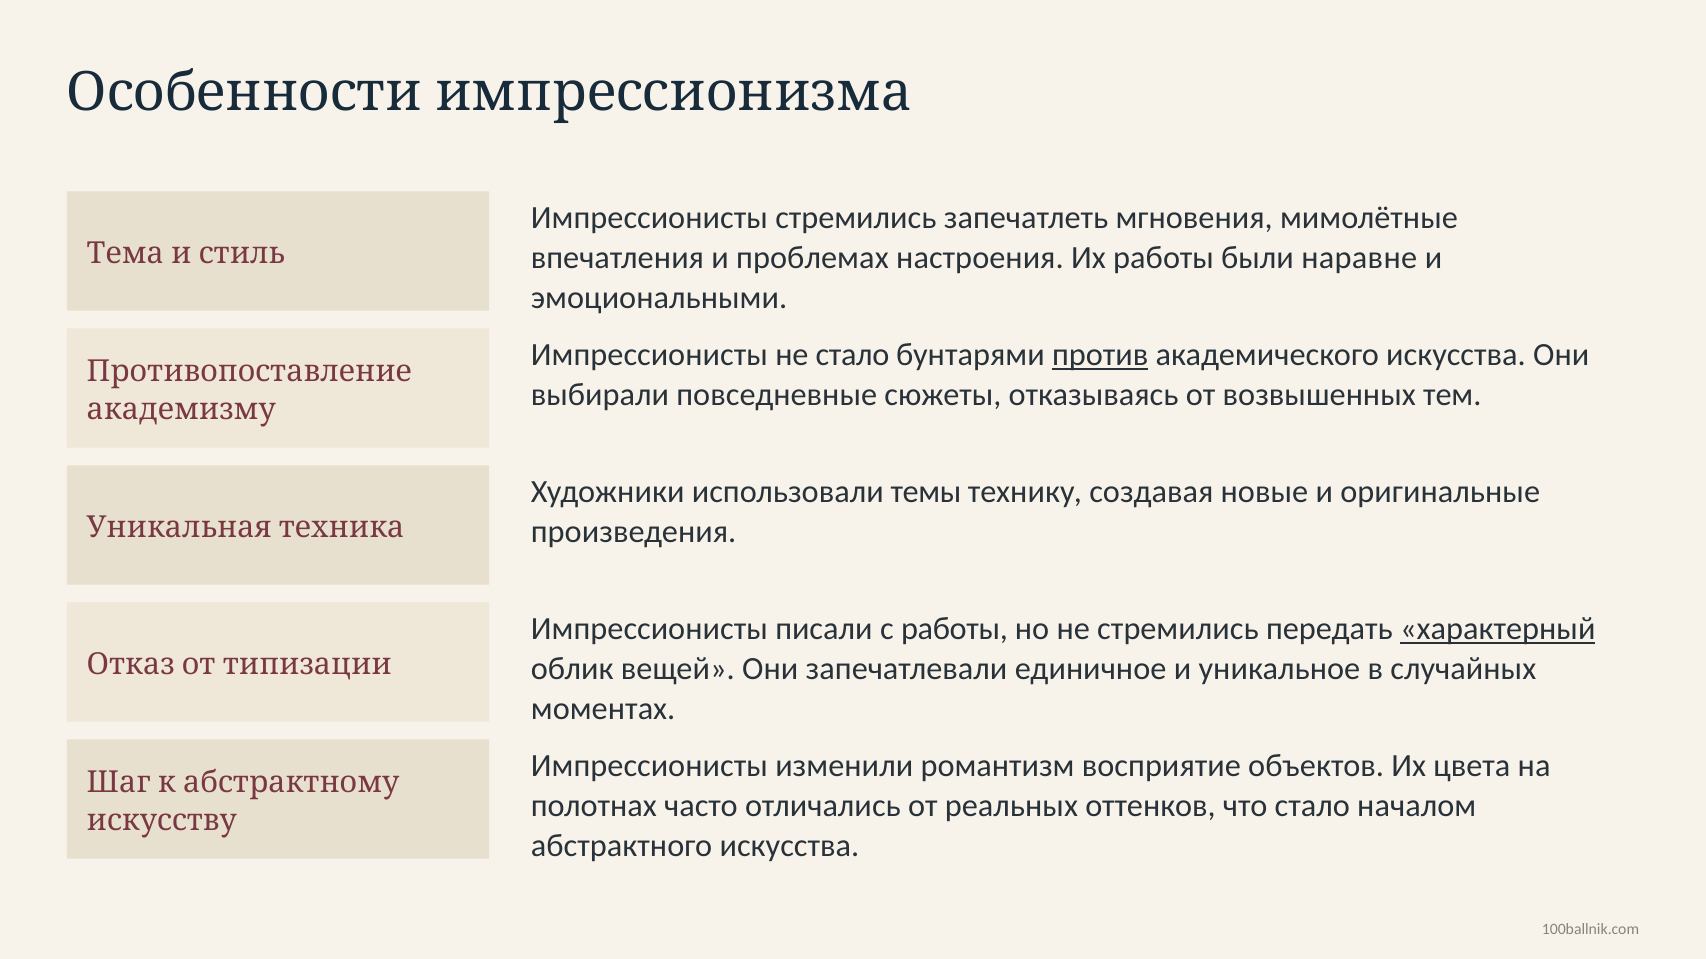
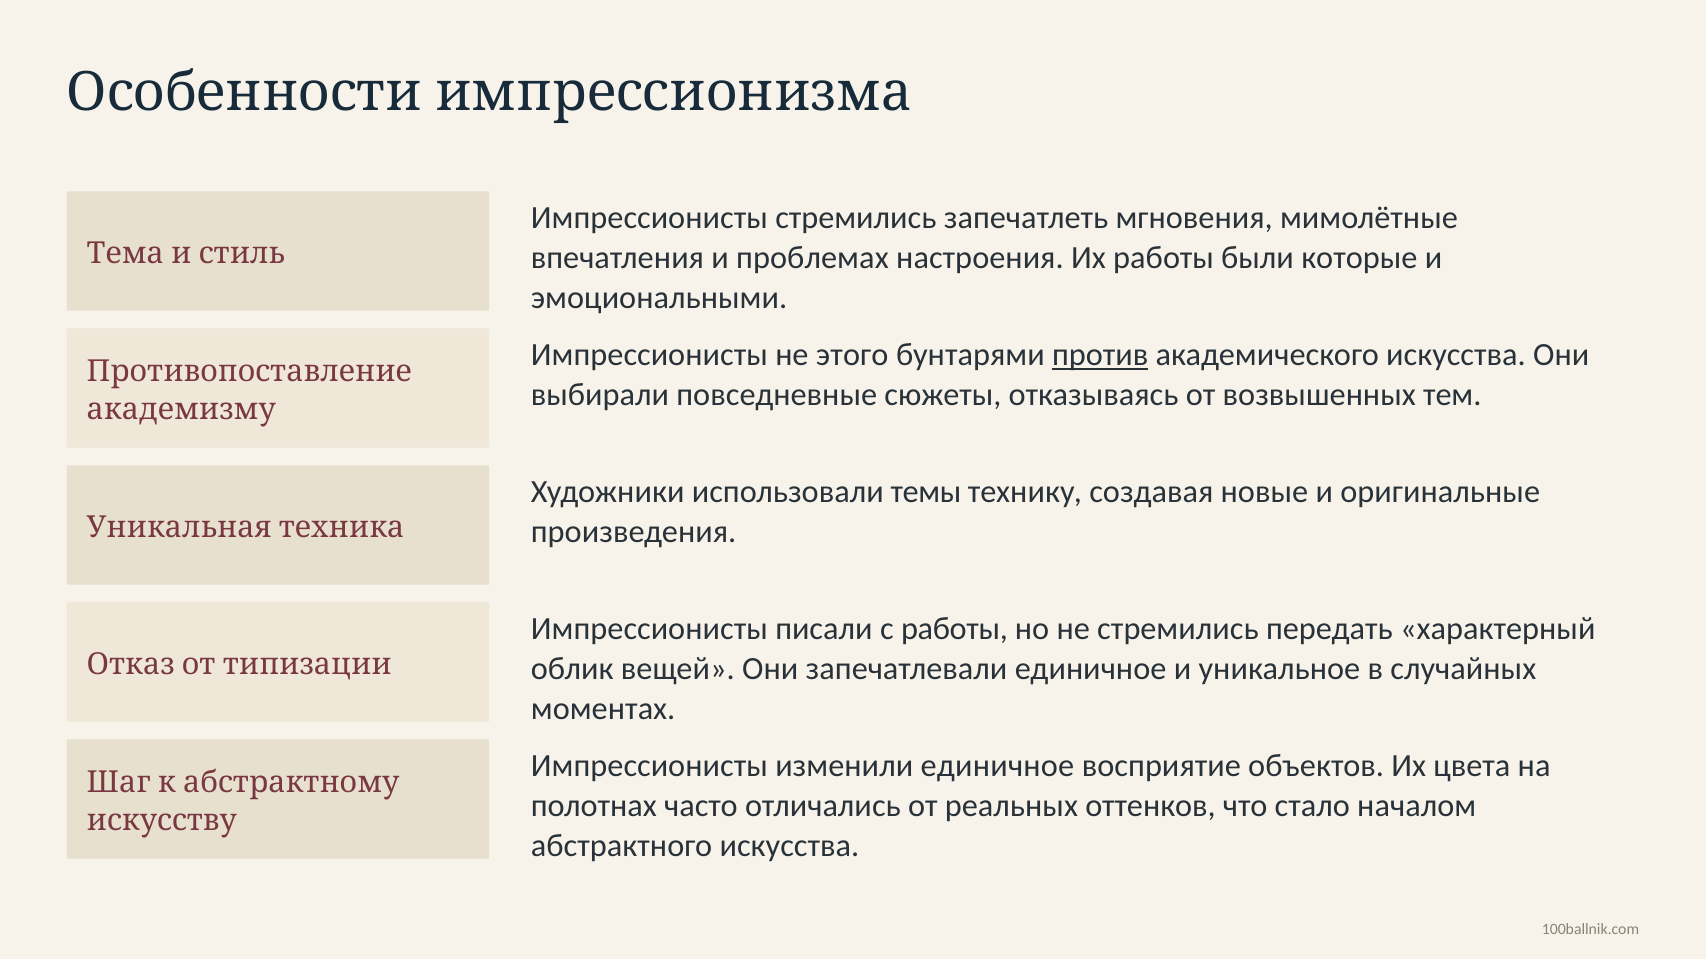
наравне: наравне -> которые
не стало: стало -> этого
характерный underline: present -> none
изменили романтизм: романтизм -> единичное
